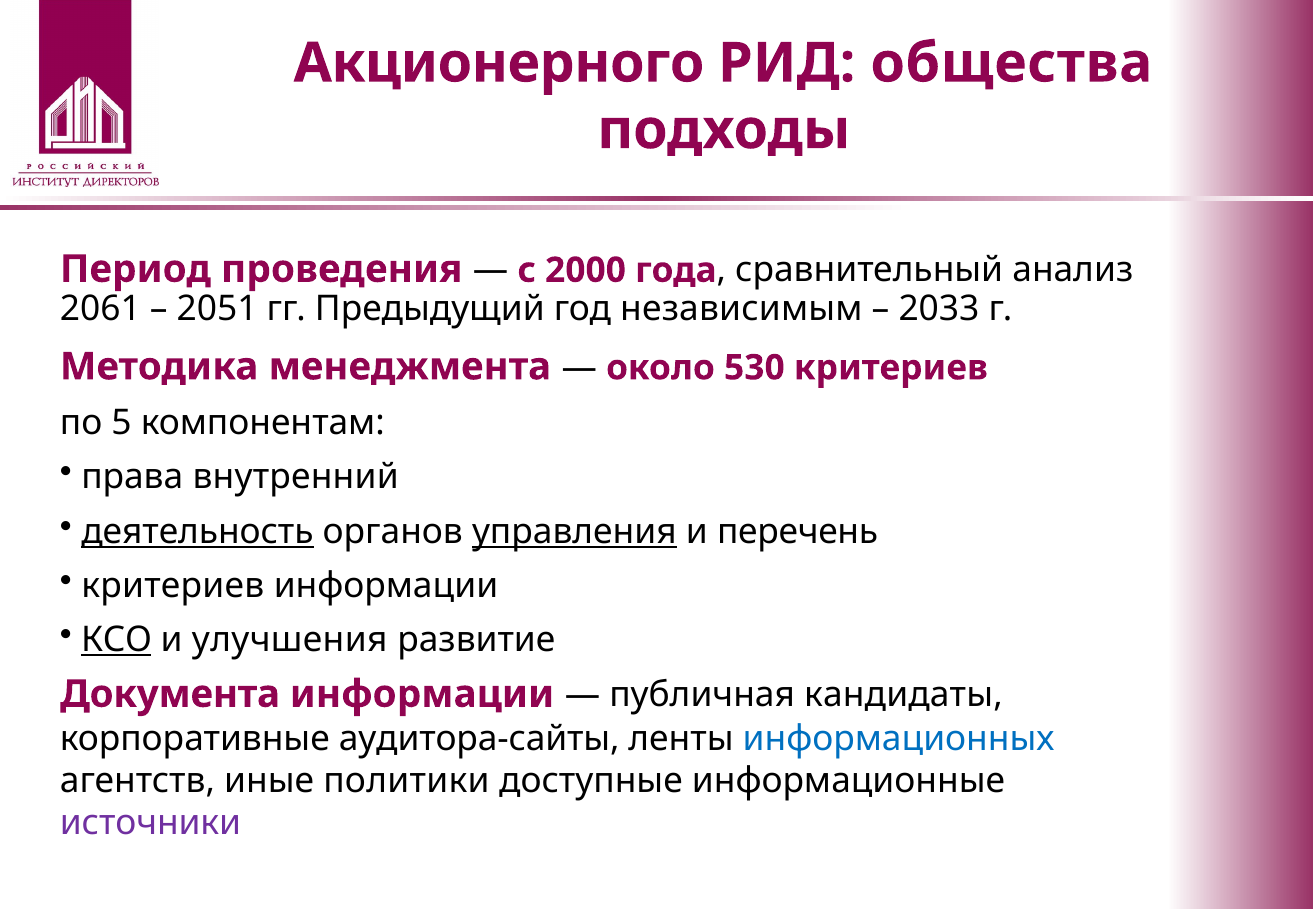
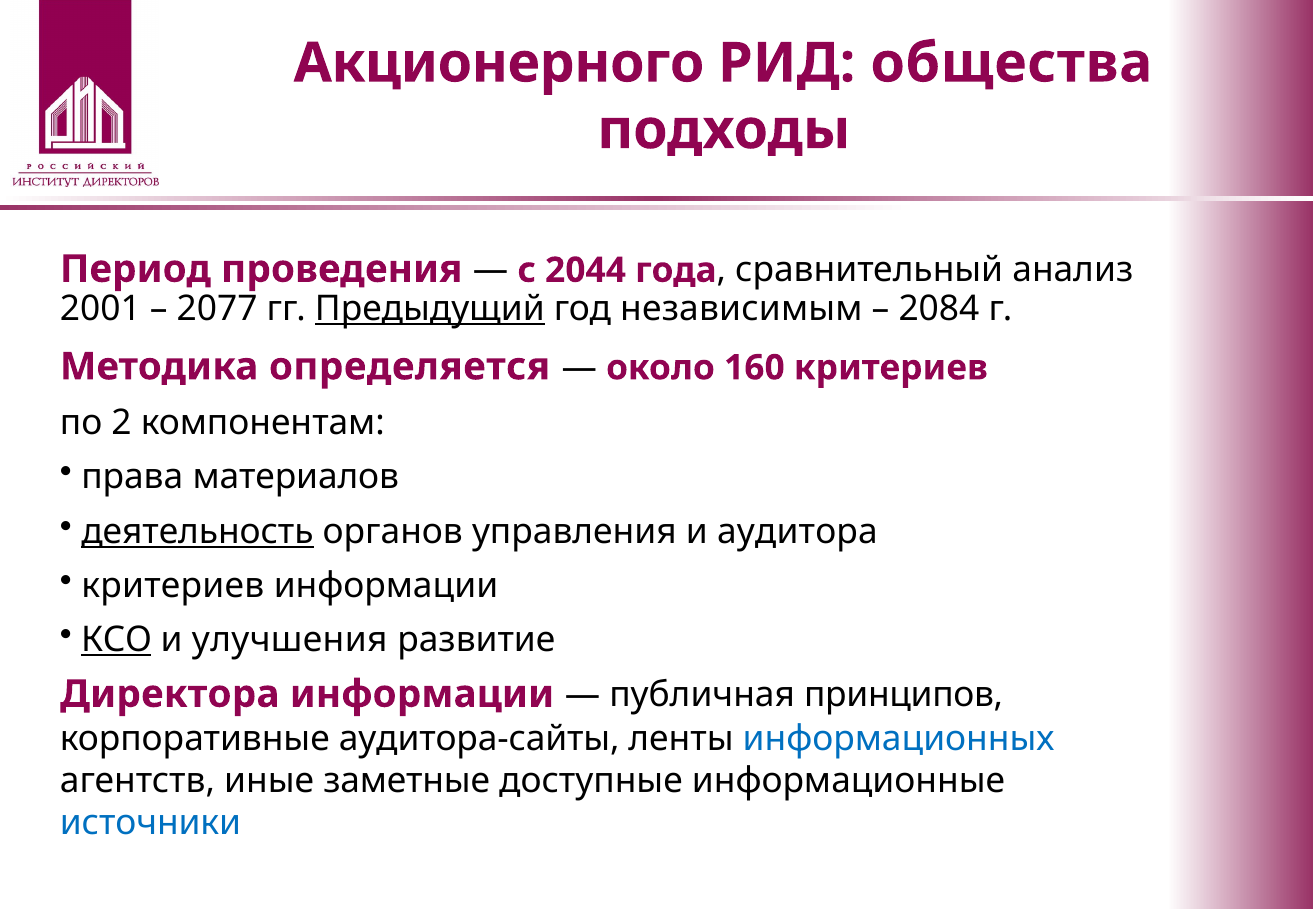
2000: 2000 -> 2044
2061: 2061 -> 2001
2051: 2051 -> 2077
Предыдущий underline: none -> present
2033: 2033 -> 2084
менеджмента: менеджмента -> определяется
530: 530 -> 160
5: 5 -> 2
внутренний: внутренний -> материалов
управления underline: present -> none
перечень: перечень -> аудитора
Документа: Документа -> Директора
кандидаты: кандидаты -> принципов
политики: политики -> заметные
источники colour: purple -> blue
